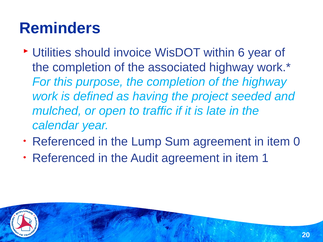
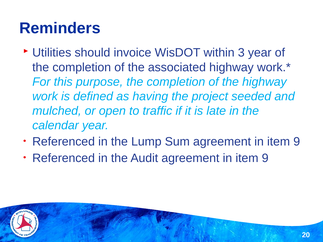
6: 6 -> 3
0 at (297, 142): 0 -> 9
1 at (265, 158): 1 -> 9
